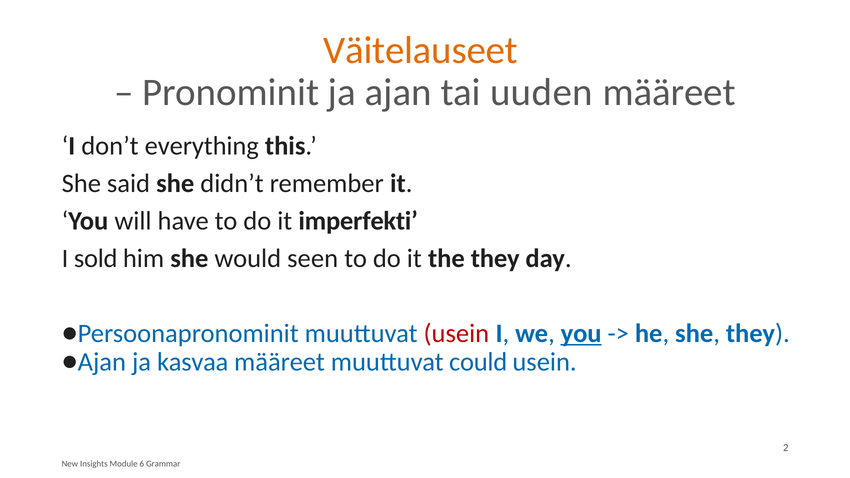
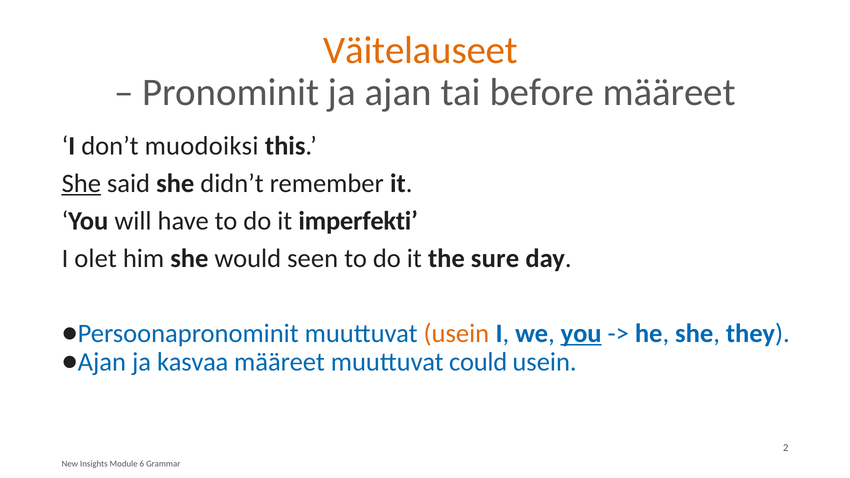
uuden: uuden -> before
everything: everything -> muodoiksi
She at (81, 183) underline: none -> present
sold: sold -> olet
the they: they -> sure
usein at (456, 334) colour: red -> orange
